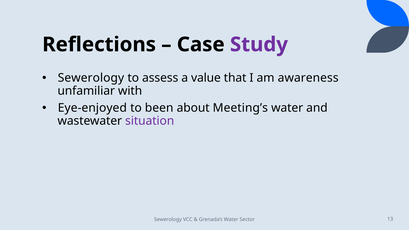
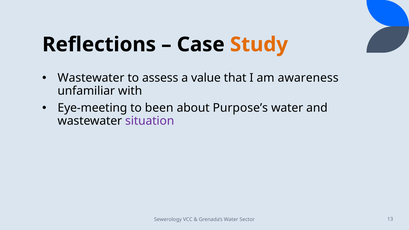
Study colour: purple -> orange
Sewerology at (91, 78): Sewerology -> Wastewater
Eye-enjoyed: Eye-enjoyed -> Eye-meeting
Meeting’s: Meeting’s -> Purpose’s
